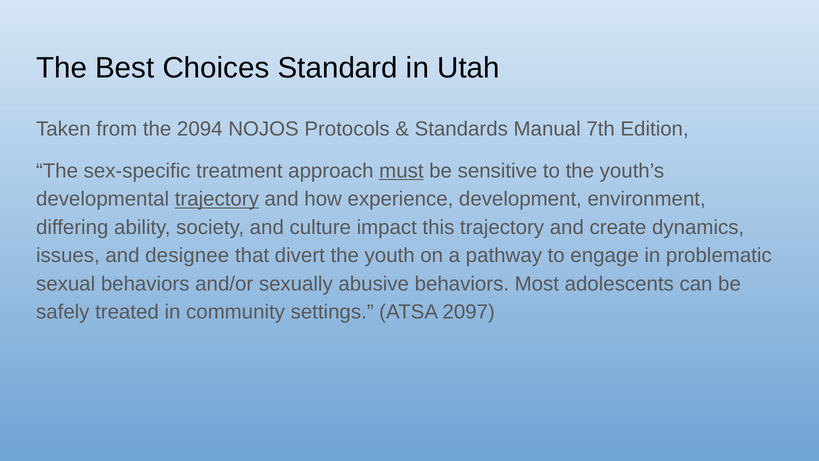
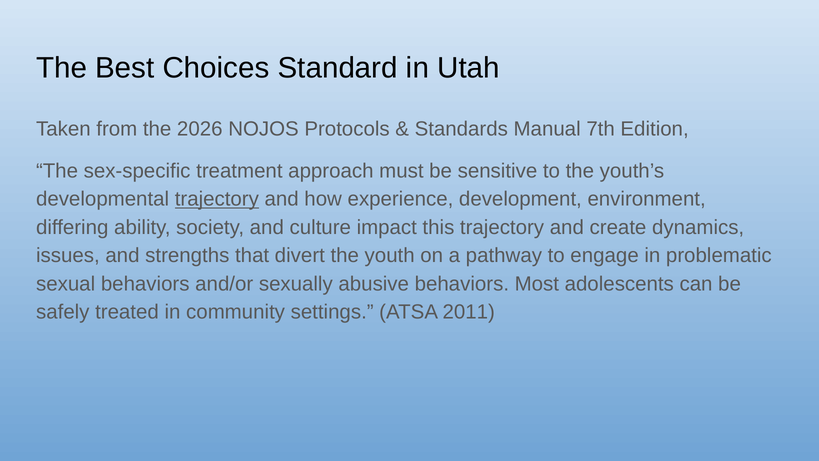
2094: 2094 -> 2026
must underline: present -> none
designee: designee -> strengths
2097: 2097 -> 2011
